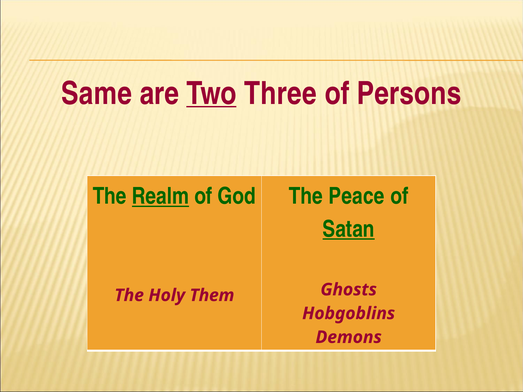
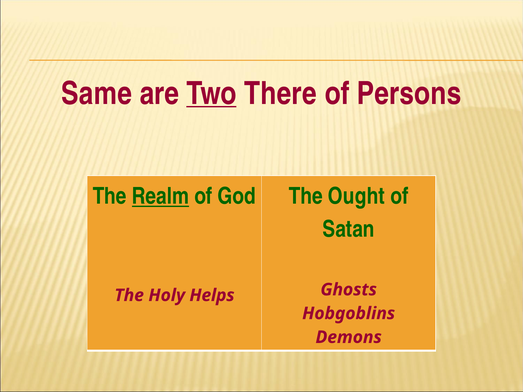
Three: Three -> There
Peace: Peace -> Ought
Satan underline: present -> none
Them: Them -> Helps
